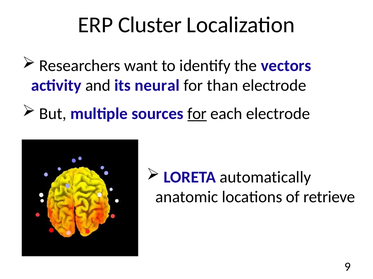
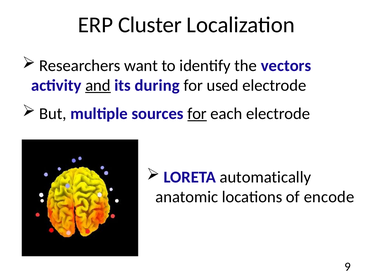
and underline: none -> present
neural: neural -> during
than: than -> used
retrieve: retrieve -> encode
